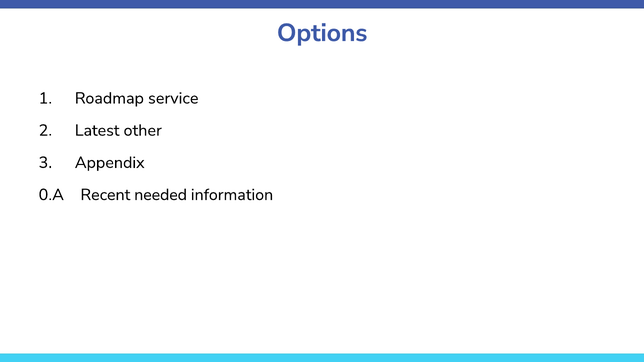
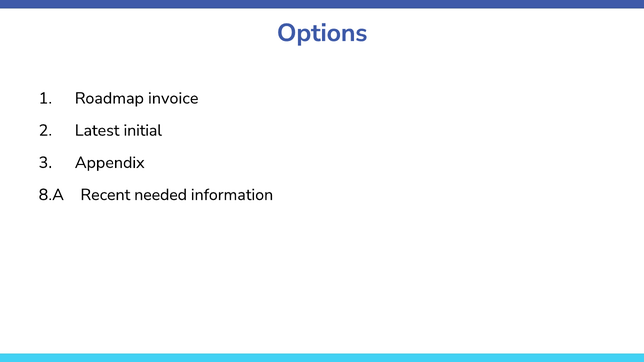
service: service -> invoice
other: other -> initial
0.A: 0.A -> 8.A
